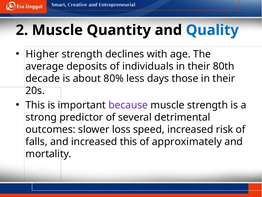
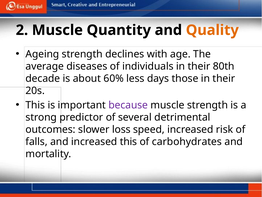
Quality colour: blue -> orange
Higher: Higher -> Ageing
deposits: deposits -> diseases
80%: 80% -> 60%
approximately: approximately -> carbohydrates
